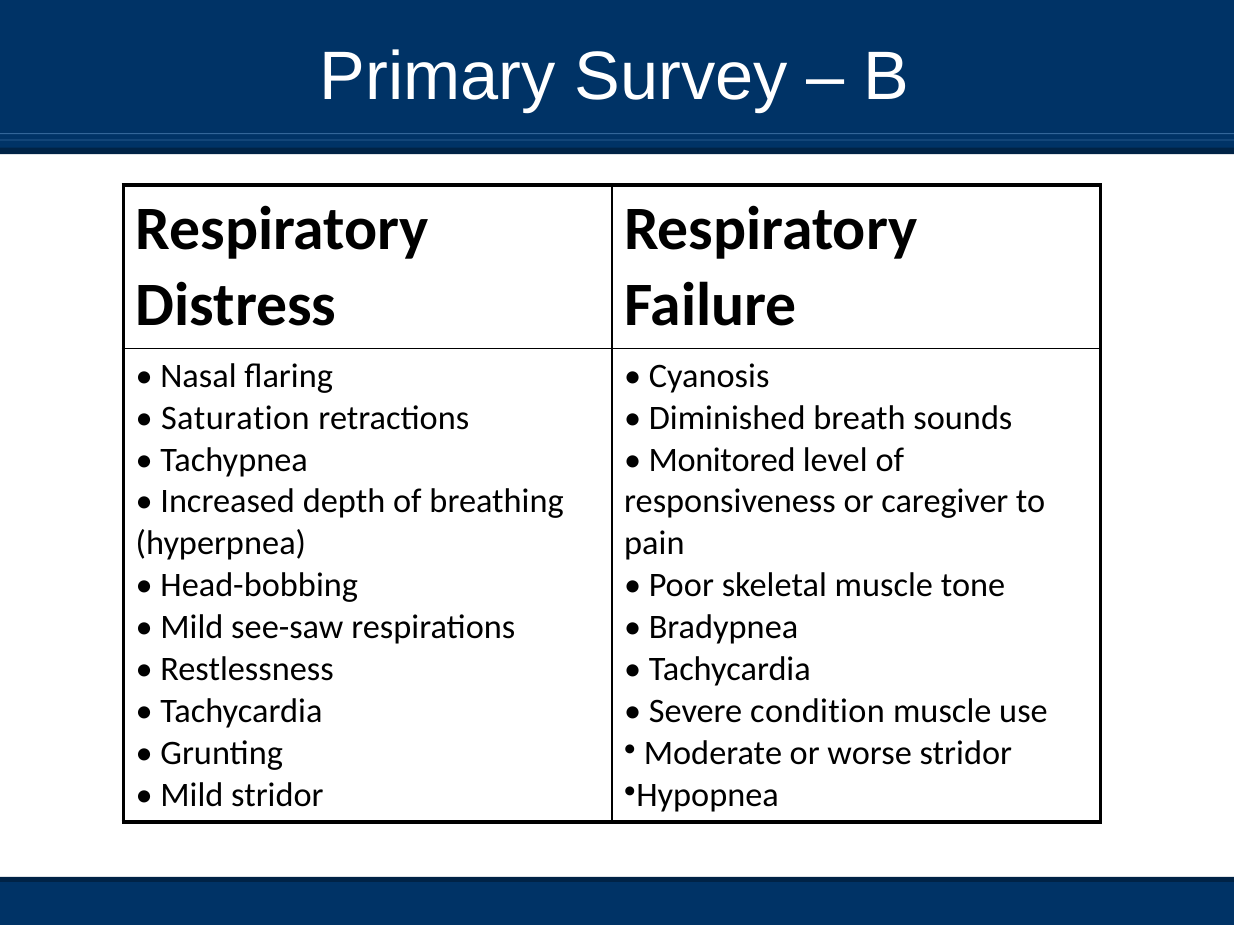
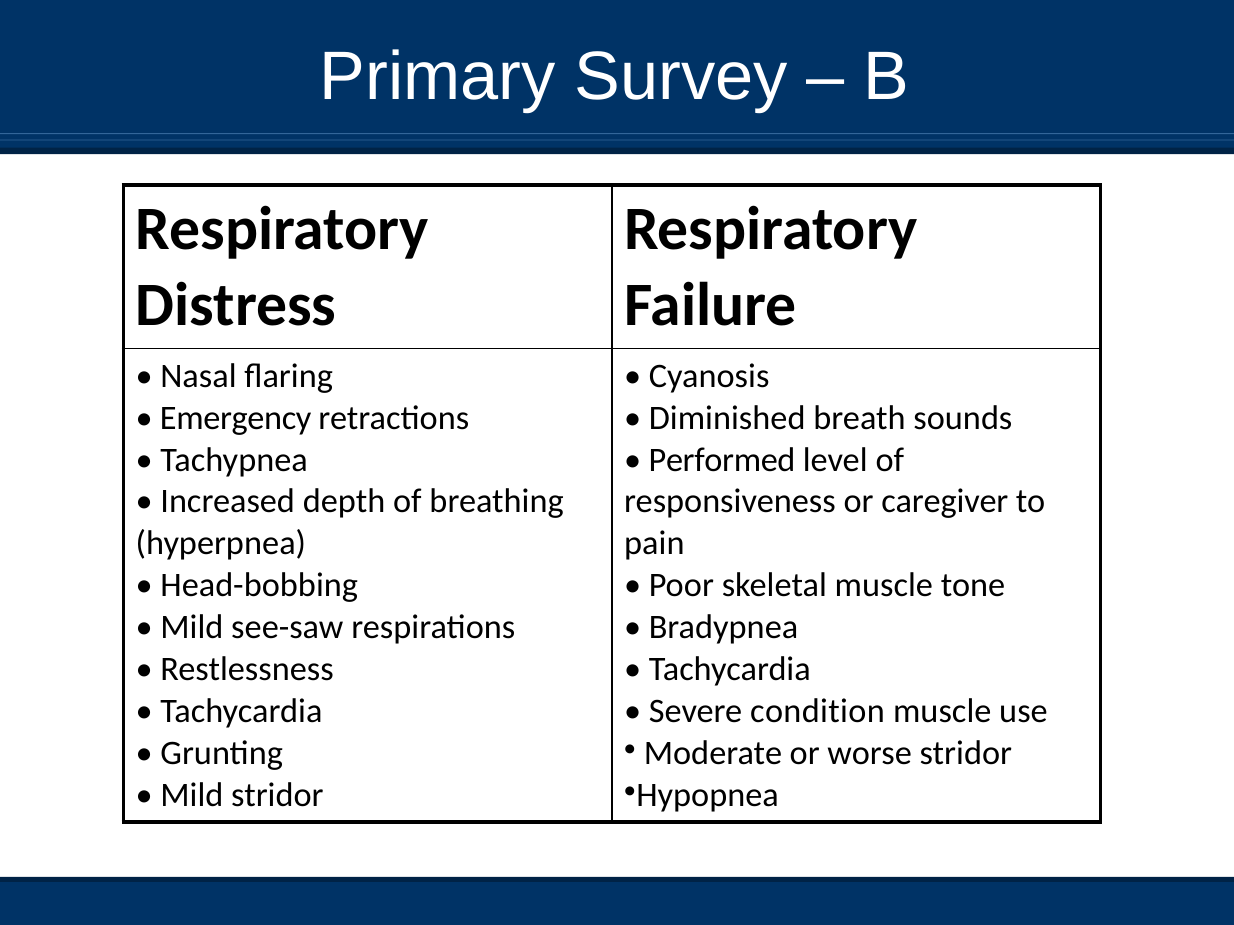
Saturation: Saturation -> Emergency
Monitored: Monitored -> Performed
